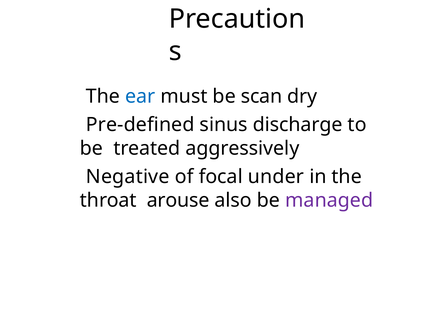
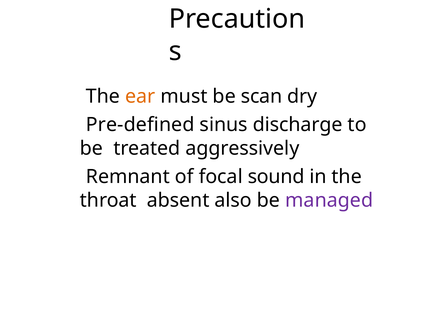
ear colour: blue -> orange
Negative: Negative -> Remnant
under: under -> sound
arouse: arouse -> absent
